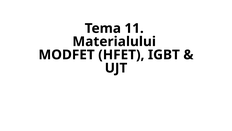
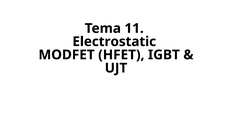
Materialului: Materialului -> Electrostatic
